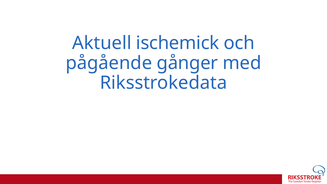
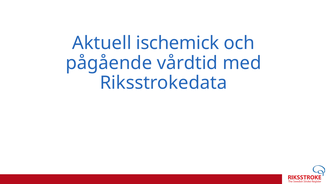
gånger: gånger -> vårdtid
